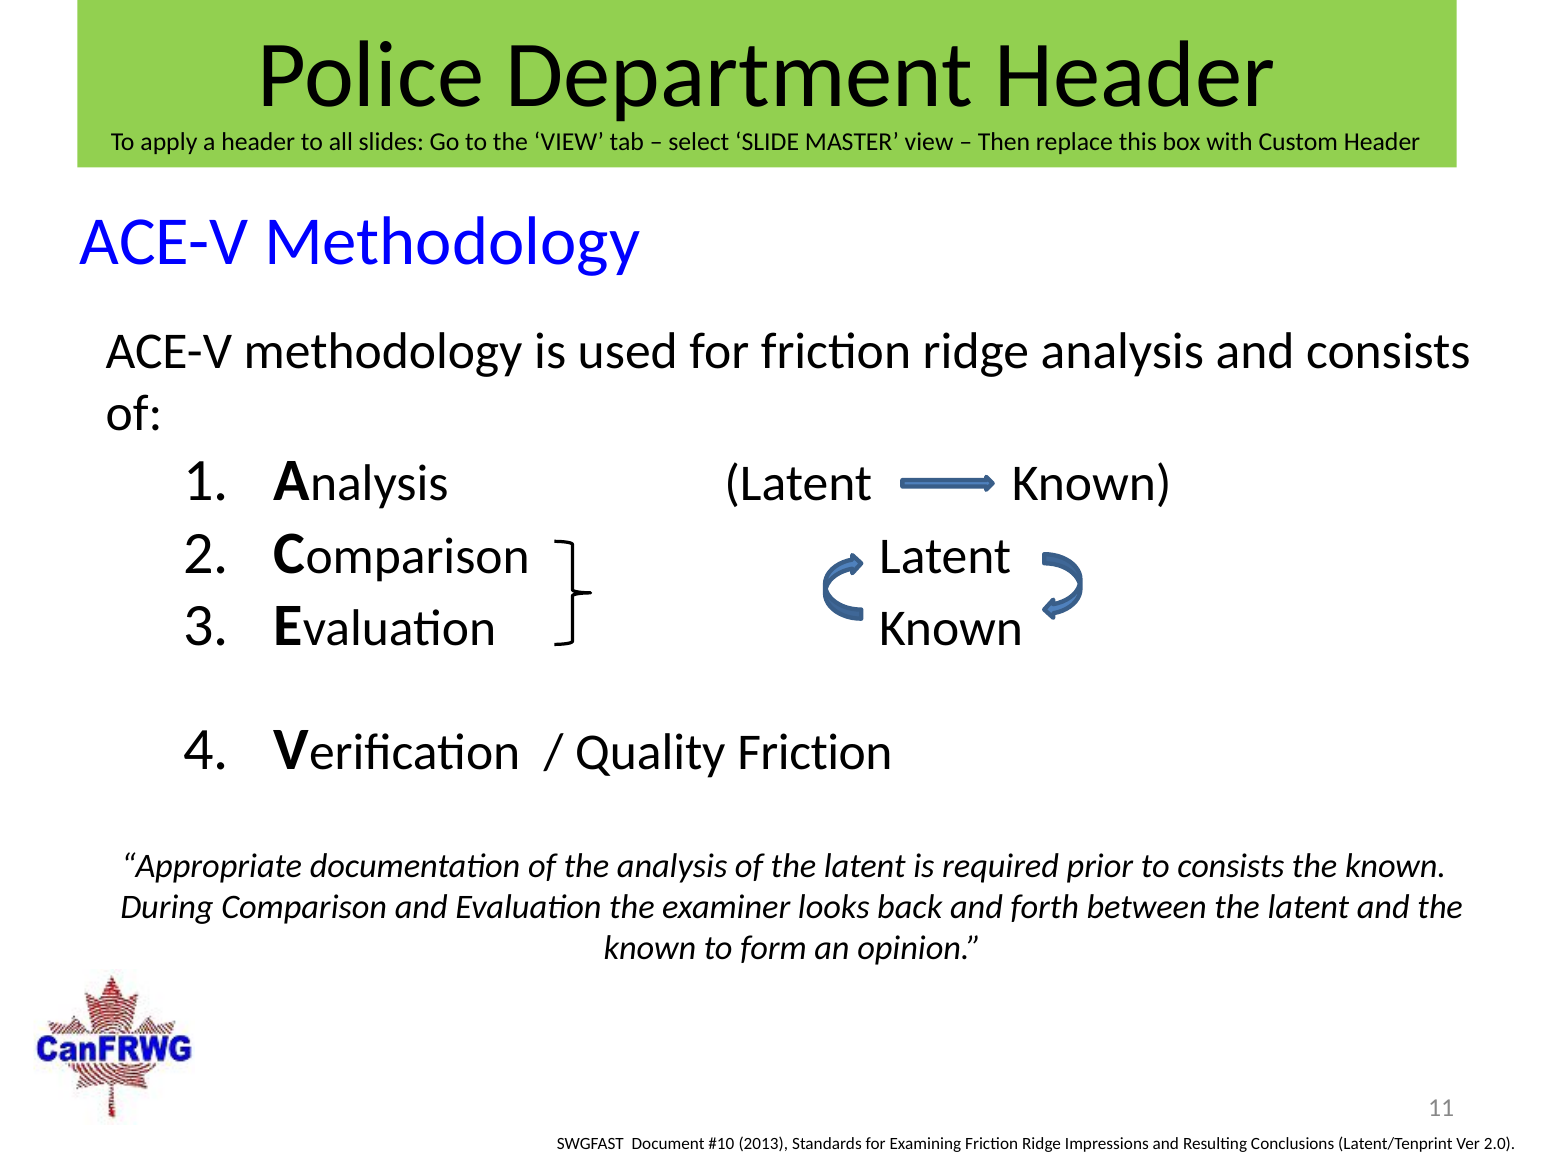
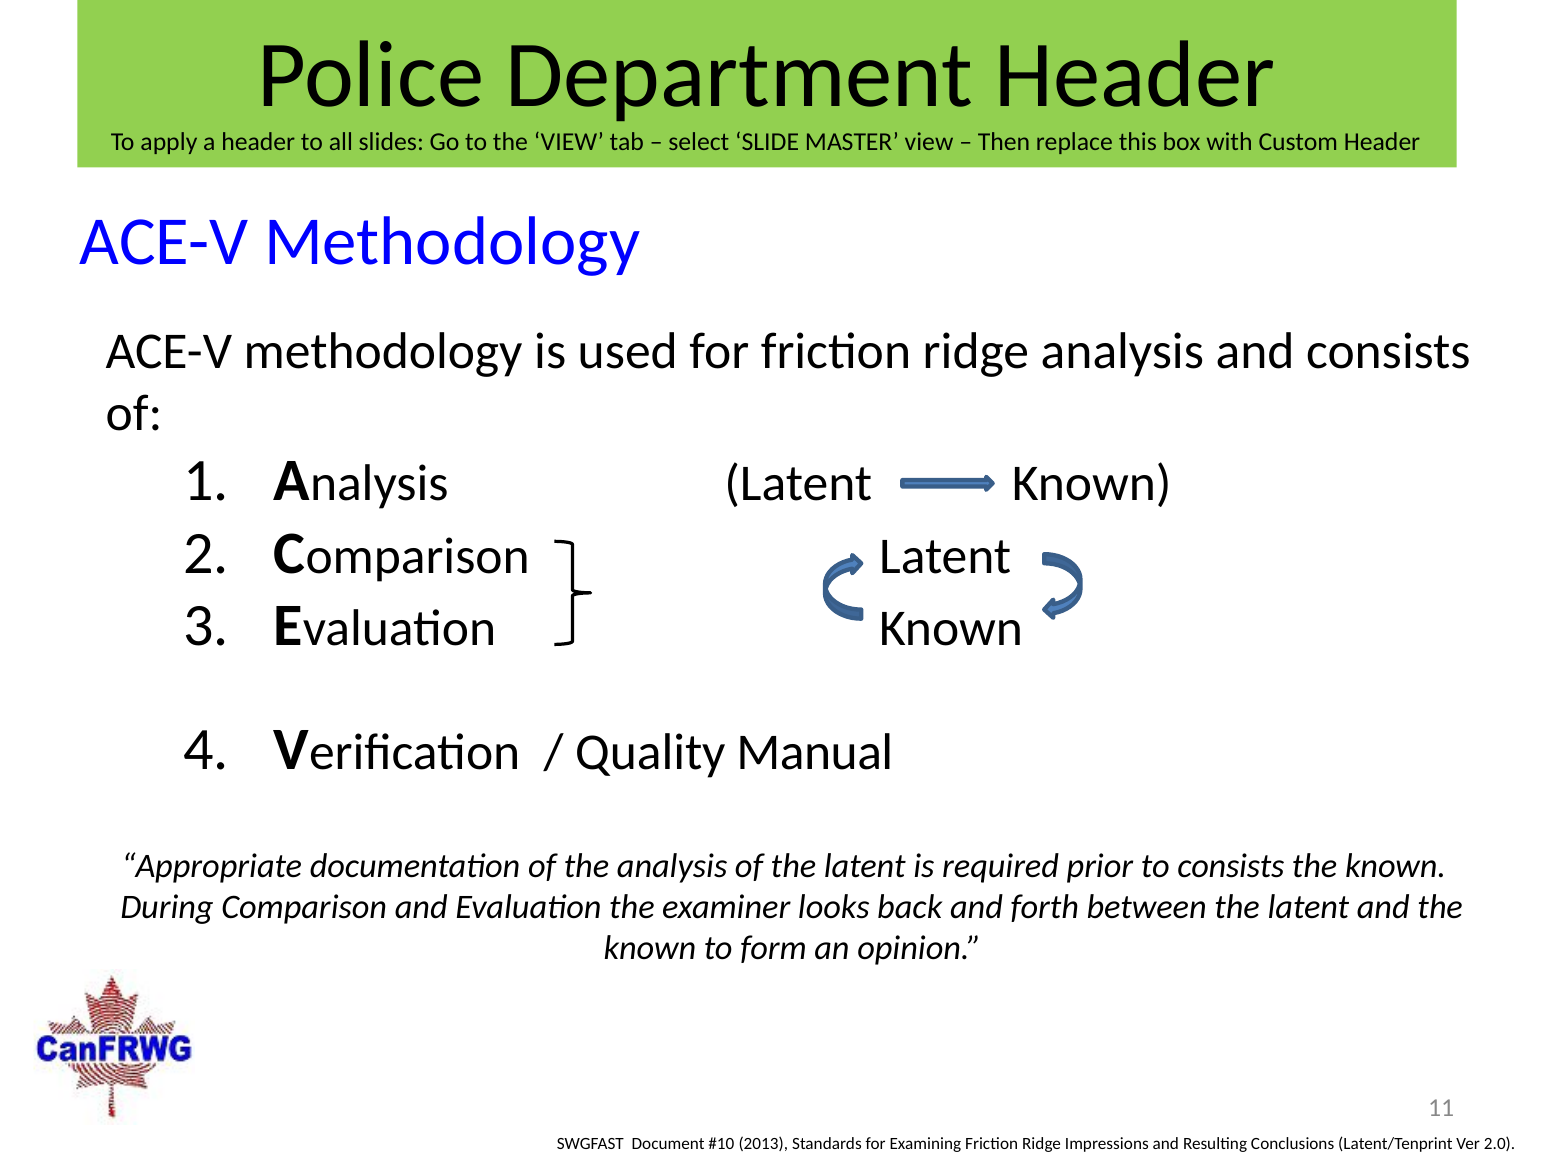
Quality Friction: Friction -> Manual
